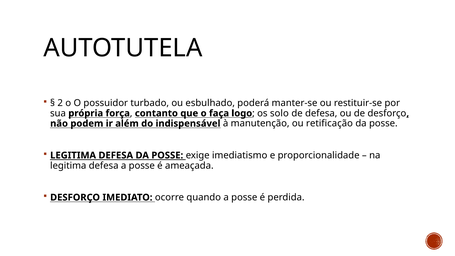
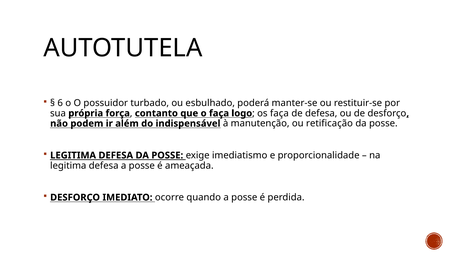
2: 2 -> 6
os solo: solo -> faça
